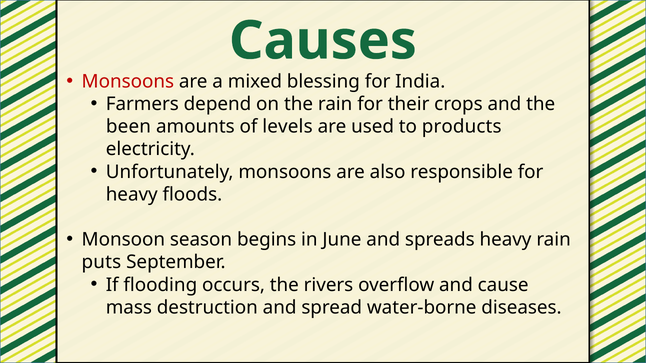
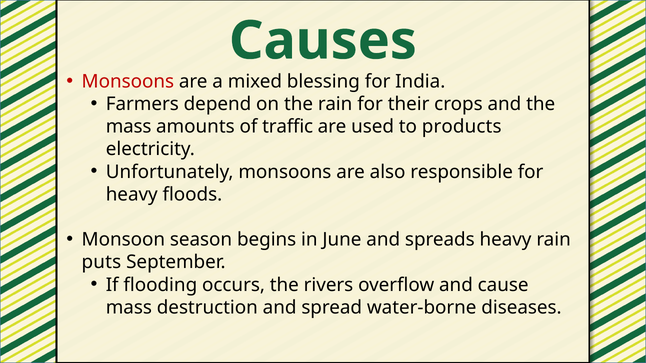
been at (128, 127): been -> mass
levels: levels -> traffic
